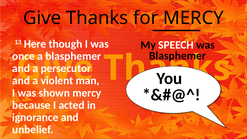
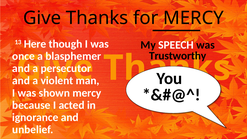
Blasphemer at (178, 56): Blasphemer -> Trustworthy
